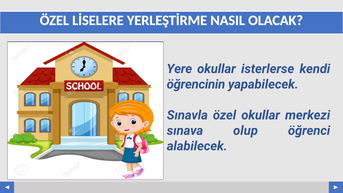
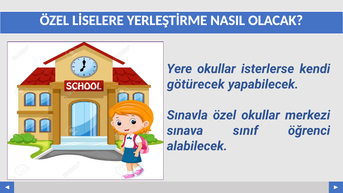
öğrencinin: öğrencinin -> götürecek
olup: olup -> sınıf
